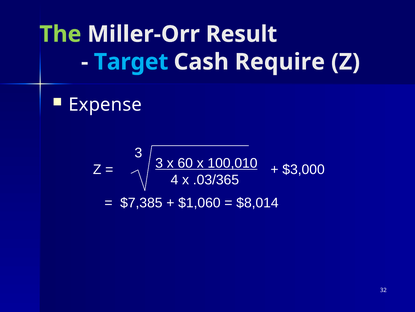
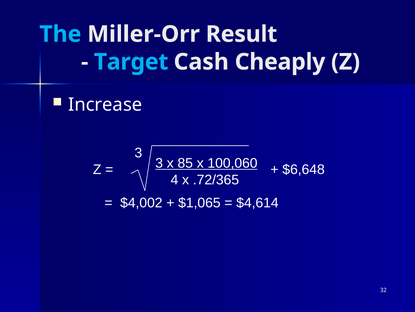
The colour: light green -> light blue
Require: Require -> Cheaply
Expense: Expense -> Increase
60: 60 -> 85
100,010: 100,010 -> 100,060
$3,000: $3,000 -> $6,648
.03/365: .03/365 -> .72/365
$7,385: $7,385 -> $4,002
$1,060: $1,060 -> $1,065
$8,014: $8,014 -> $4,614
